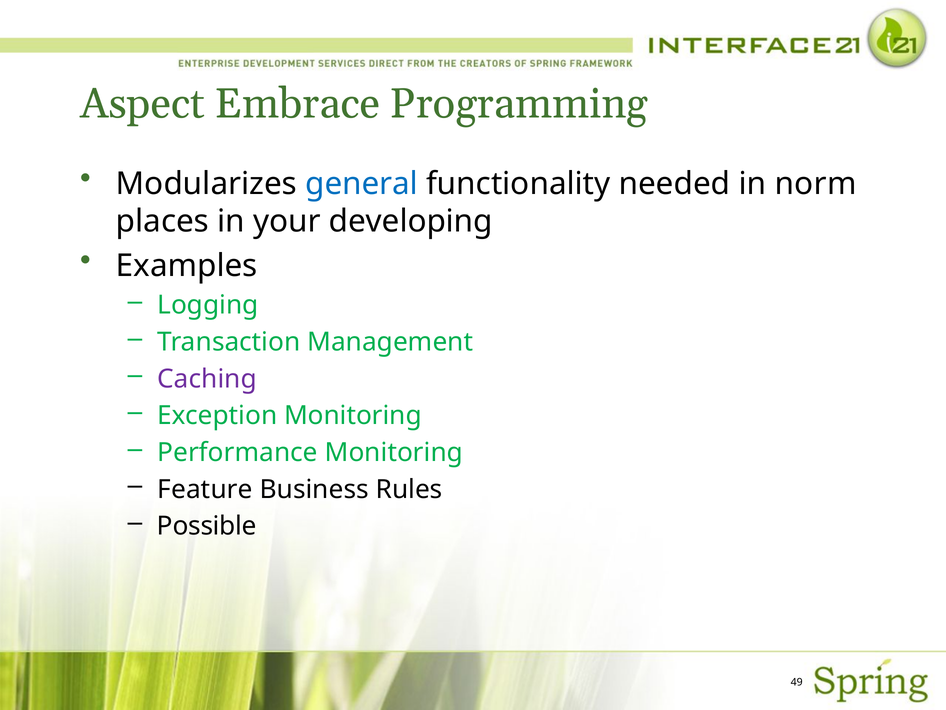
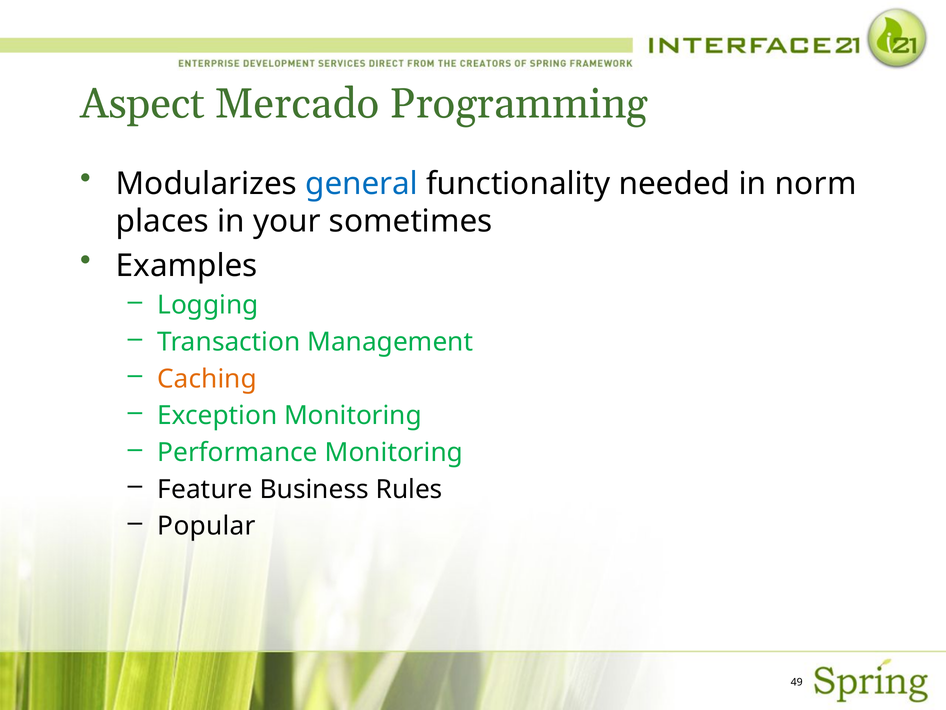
Embrace: Embrace -> Mercado
developing: developing -> sometimes
Caching colour: purple -> orange
Possible: Possible -> Popular
